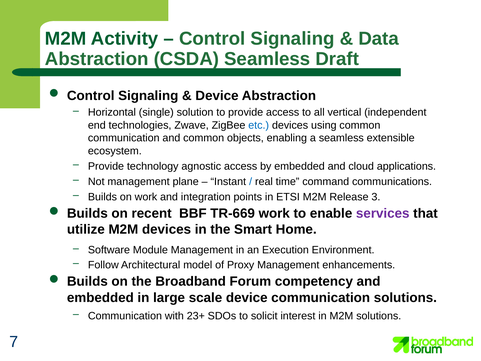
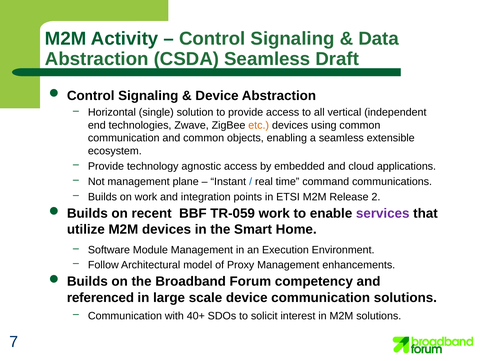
etc colour: blue -> orange
3: 3 -> 2
TR-669: TR-669 -> TR-059
embedded at (100, 297): embedded -> referenced
23+: 23+ -> 40+
